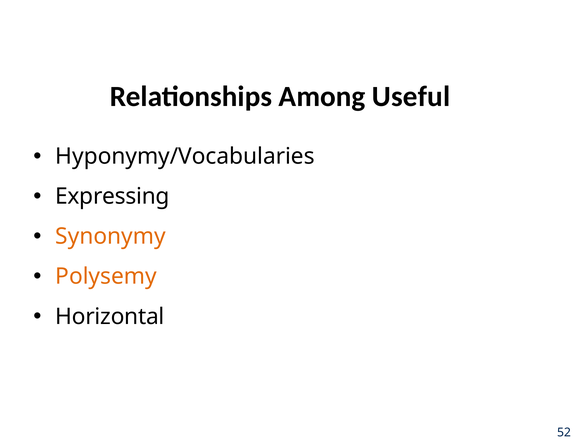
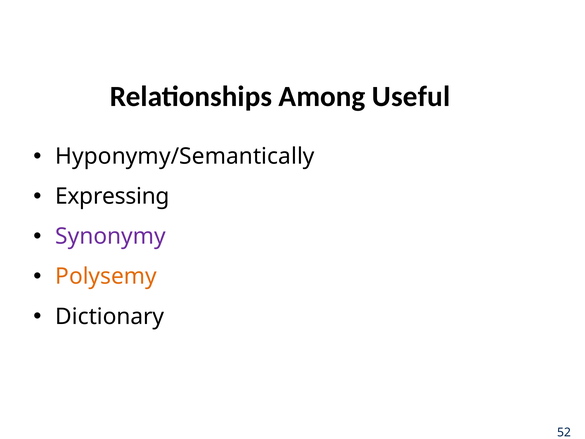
Hyponymy/Vocabularies: Hyponymy/Vocabularies -> Hyponymy/Semantically
Synonymy colour: orange -> purple
Horizontal: Horizontal -> Dictionary
